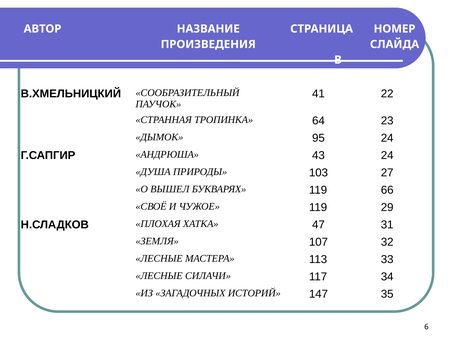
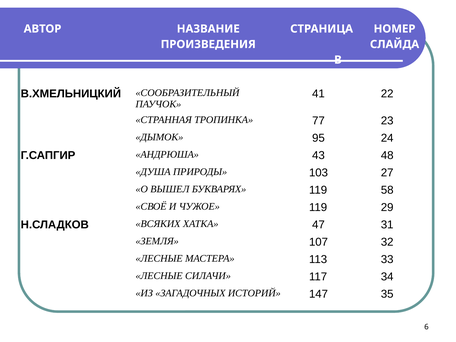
64: 64 -> 77
43 24: 24 -> 48
66: 66 -> 58
ПЛОХАЯ: ПЛОХАЯ -> ВСЯКИХ
